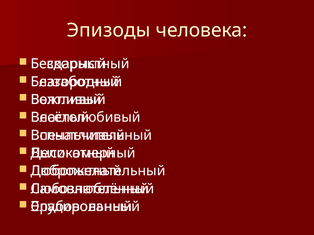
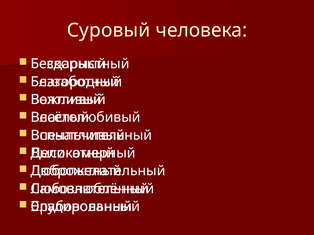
Эпизоды: Эпизоды -> Суровый
